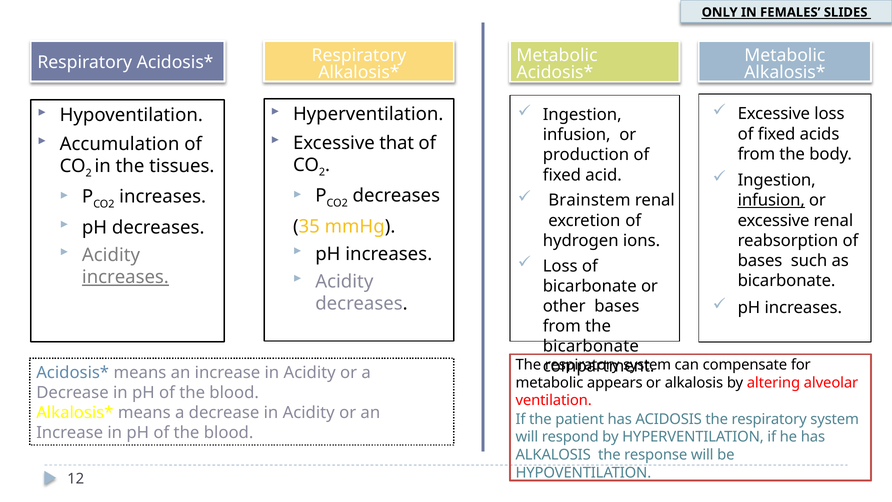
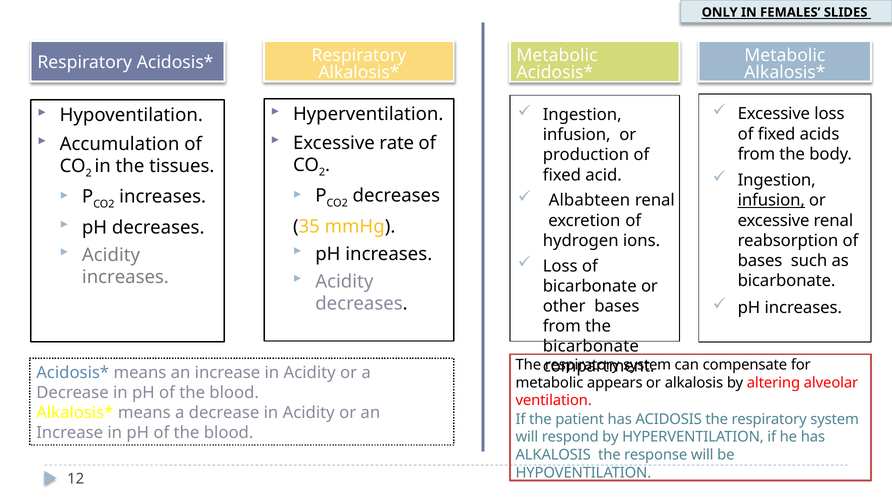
that: that -> rate
Brainstem: Brainstem -> Albabteen
increases at (125, 277) underline: present -> none
